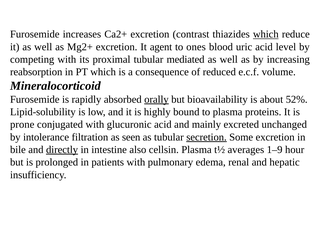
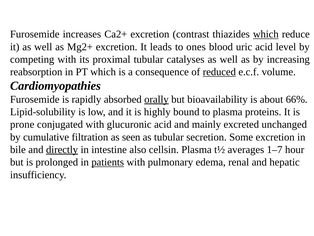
agent: agent -> leads
mediated: mediated -> catalyses
reduced underline: none -> present
Mineralocorticoid: Mineralocorticoid -> Cardiomyopathies
52%: 52% -> 66%
intolerance: intolerance -> cumulative
secretion underline: present -> none
1–9: 1–9 -> 1–7
patients underline: none -> present
